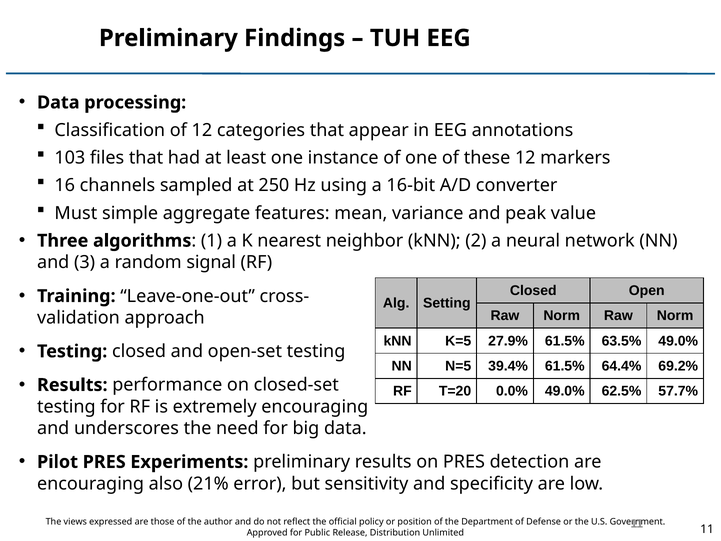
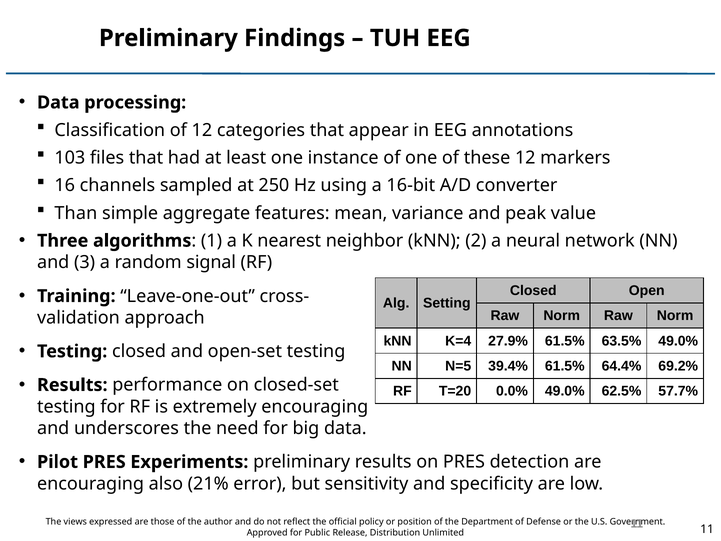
Must: Must -> Than
K=5: K=5 -> K=4
